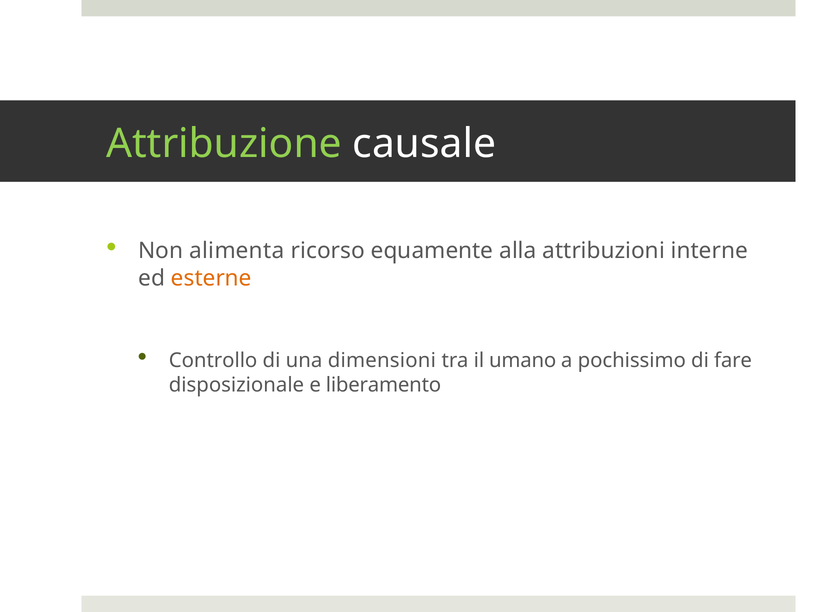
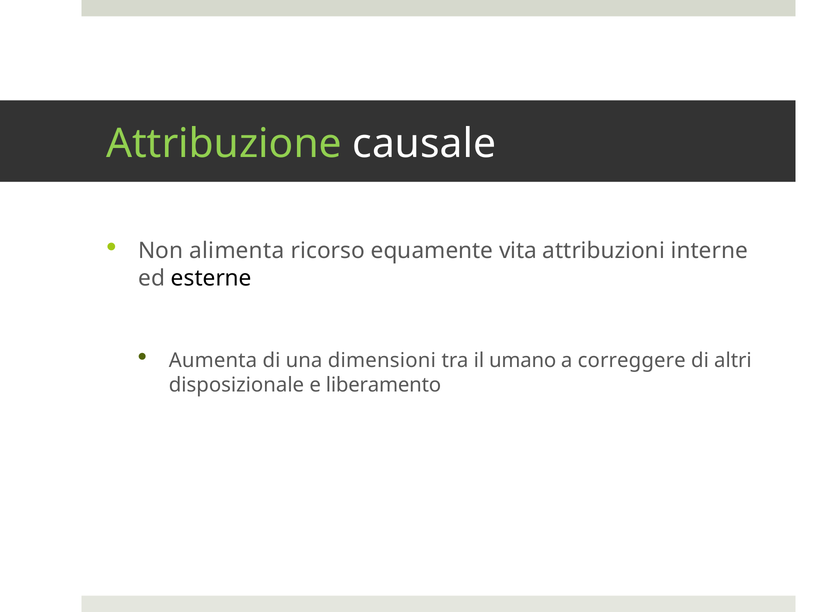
alla: alla -> vita
esterne colour: orange -> black
Controllo: Controllo -> Aumenta
pochissimo: pochissimo -> correggere
fare: fare -> altri
